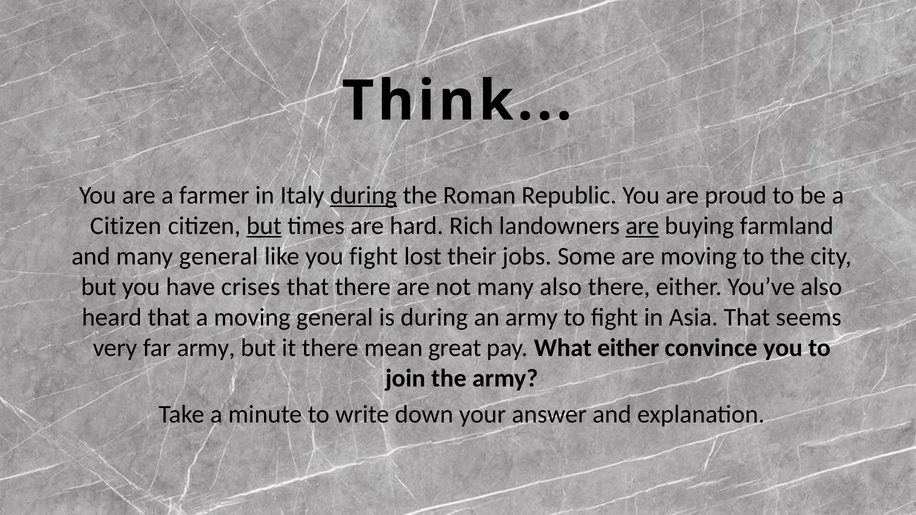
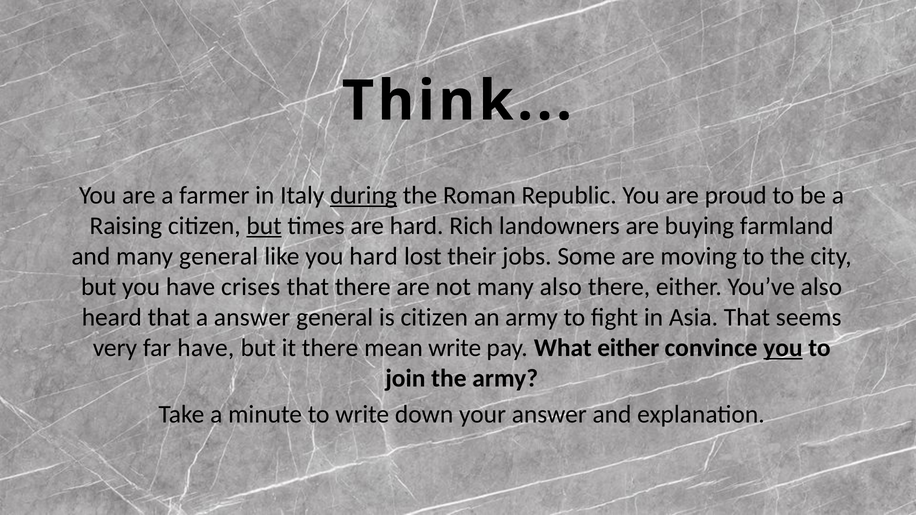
Citizen at (126, 226): Citizen -> Raising
are at (642, 226) underline: present -> none
you fight: fight -> hard
a moving: moving -> answer
is during: during -> citizen
far army: army -> have
mean great: great -> write
you at (783, 348) underline: none -> present
